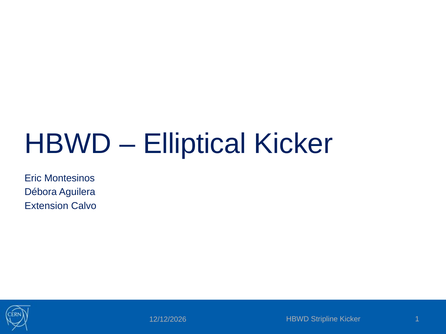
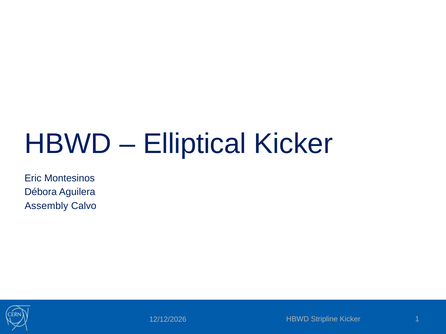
Extension: Extension -> Assembly
